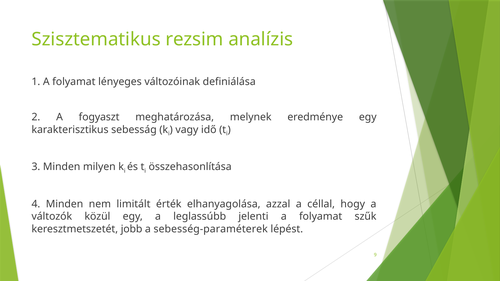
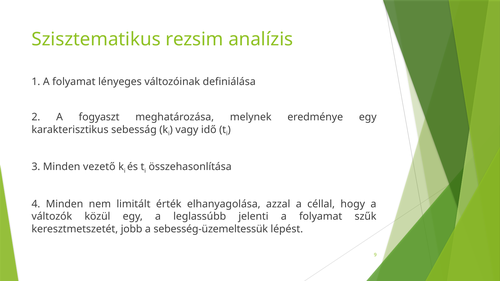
milyen: milyen -> vezető
sebesség-paraméterek: sebesség-paraméterek -> sebesség-üzemeltessük
